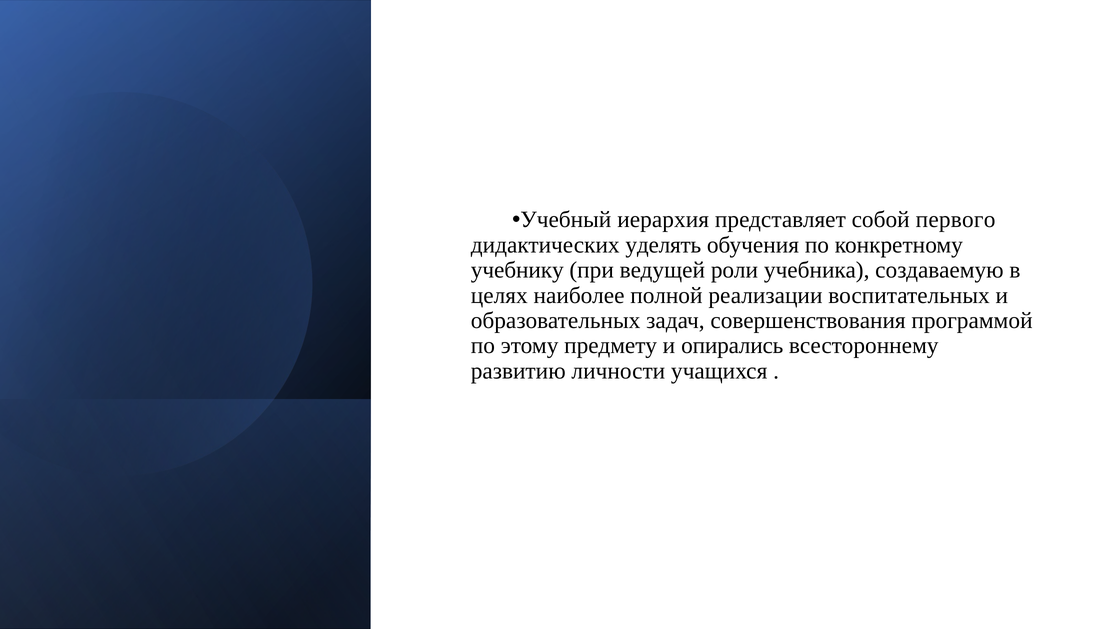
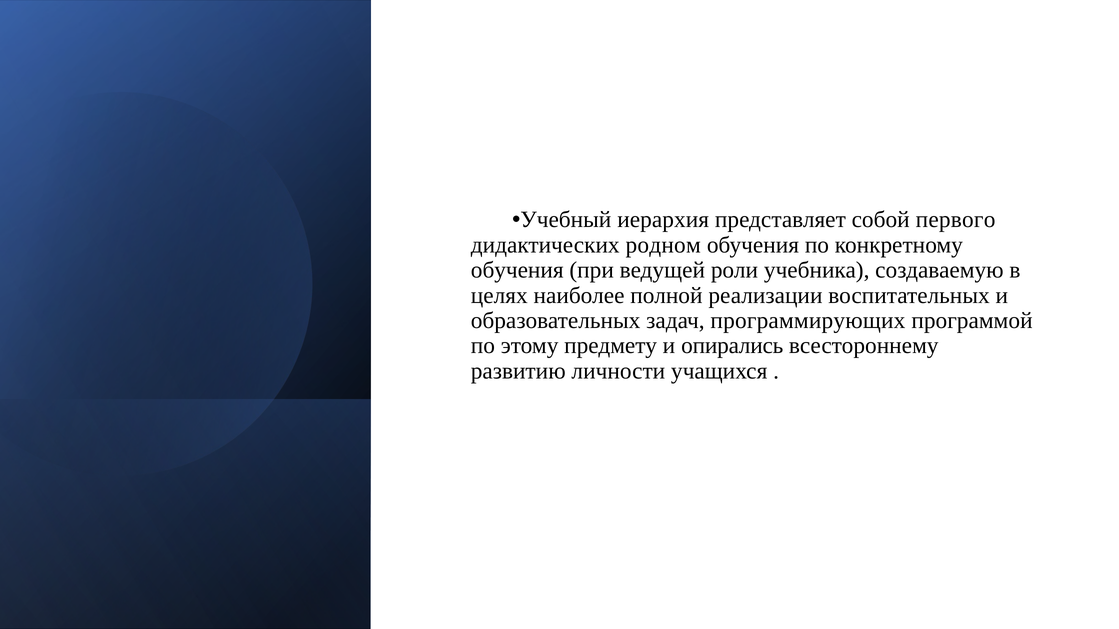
уделять: уделять -> родном
учебнику at (517, 270): учебнику -> обучения
совершенствования: совершенствования -> программирующих
